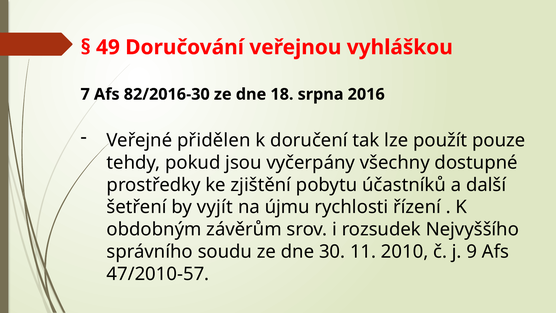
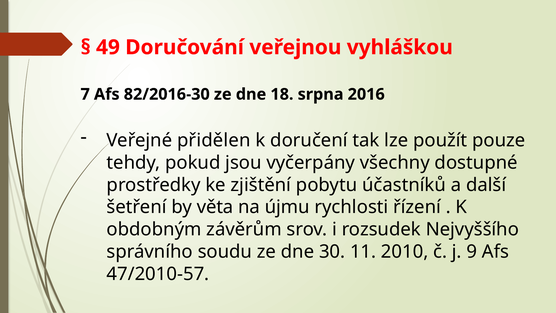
vyjít: vyjít -> věta
